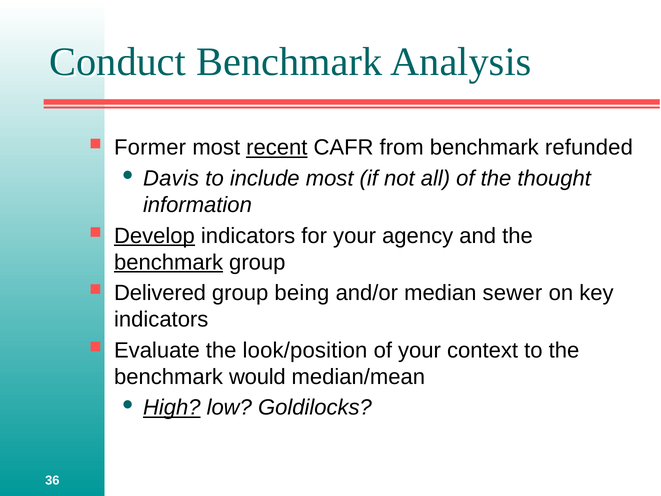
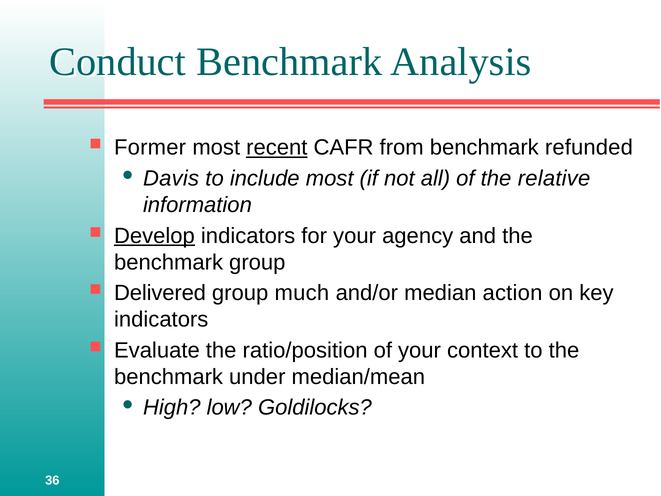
thought: thought -> relative
benchmark at (169, 262) underline: present -> none
being: being -> much
sewer: sewer -> action
look/position: look/position -> ratio/position
would: would -> under
High underline: present -> none
